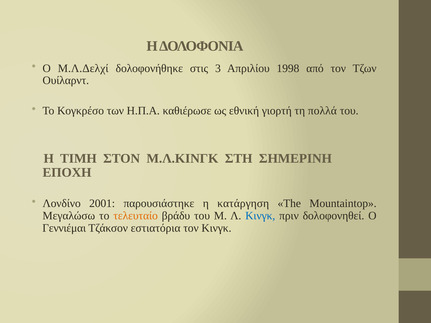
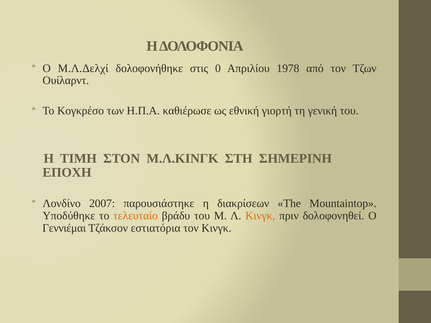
3: 3 -> 0
1998: 1998 -> 1978
πολλά: πολλά -> γενική
2001: 2001 -> 2007
κατάργηση: κατάργηση -> διακρίσεων
Μεγαλώσω: Μεγαλώσω -> Υποδύθηκε
Κινγκ at (260, 216) colour: blue -> orange
